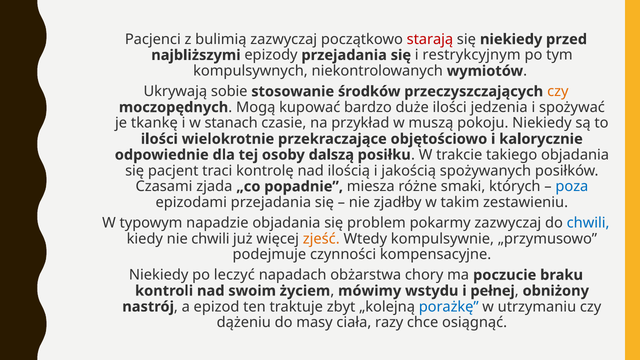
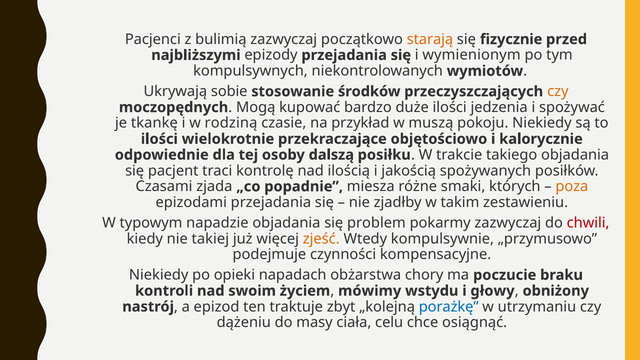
starają colour: red -> orange
się niekiedy: niekiedy -> fizycznie
restrykcyjnym: restrykcyjnym -> wymienionym
stanach: stanach -> rodziną
poza colour: blue -> orange
chwili at (588, 223) colour: blue -> red
nie chwili: chwili -> takiej
leczyć: leczyć -> opieki
pełnej: pełnej -> głowy
razy: razy -> celu
